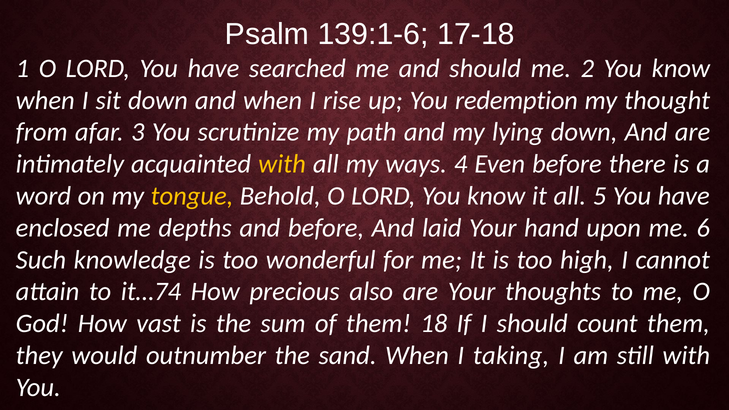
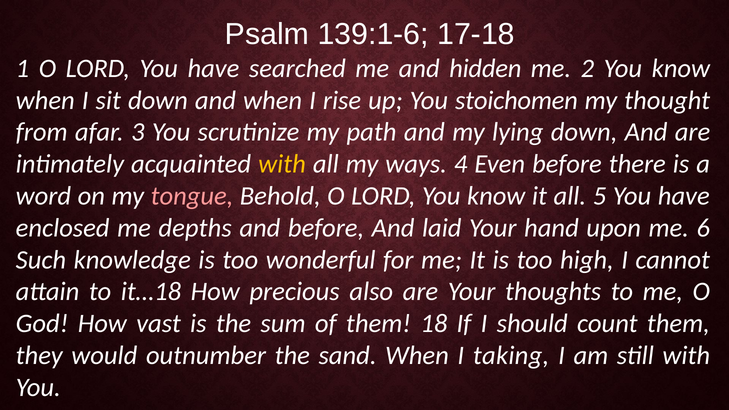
and should: should -> hidden
redemption: redemption -> stoichomen
tongue colour: yellow -> pink
it…74: it…74 -> it…18
